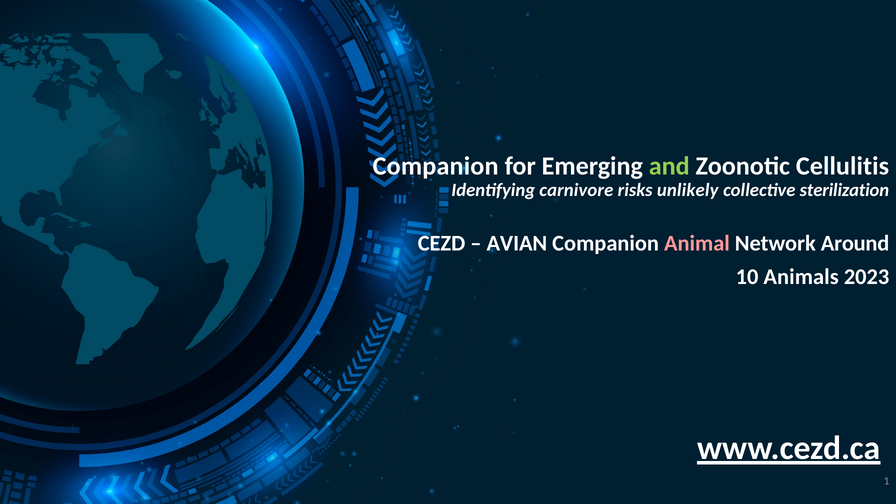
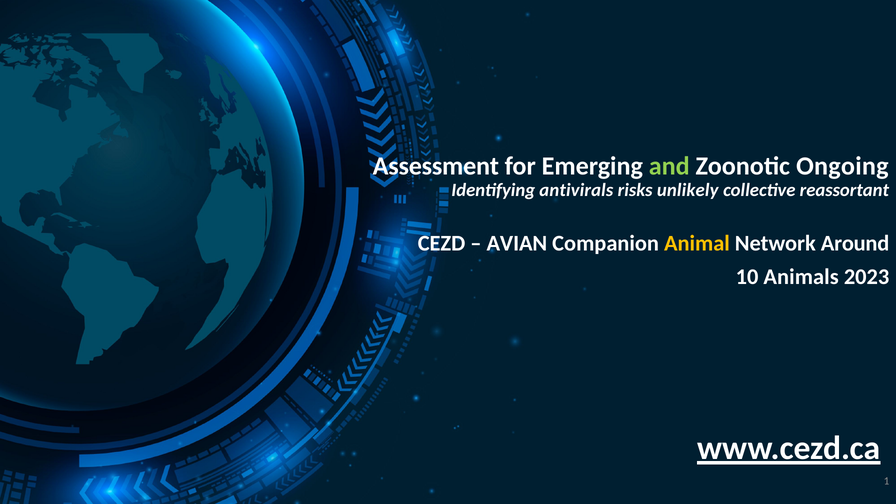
Companion at (436, 166): Companion -> Assessment
Cellulitis: Cellulitis -> Ongoing
carnivore: carnivore -> antivirals
sterilization: sterilization -> reassortant
Animal colour: pink -> yellow
